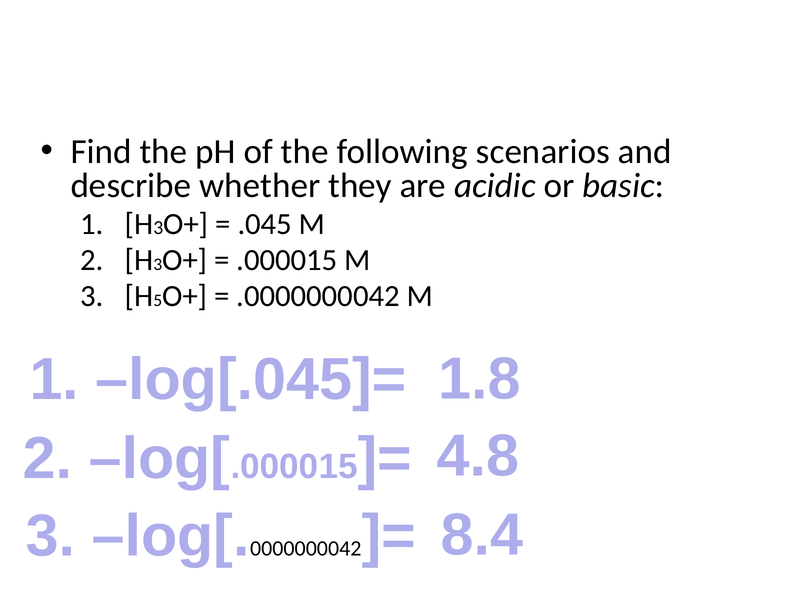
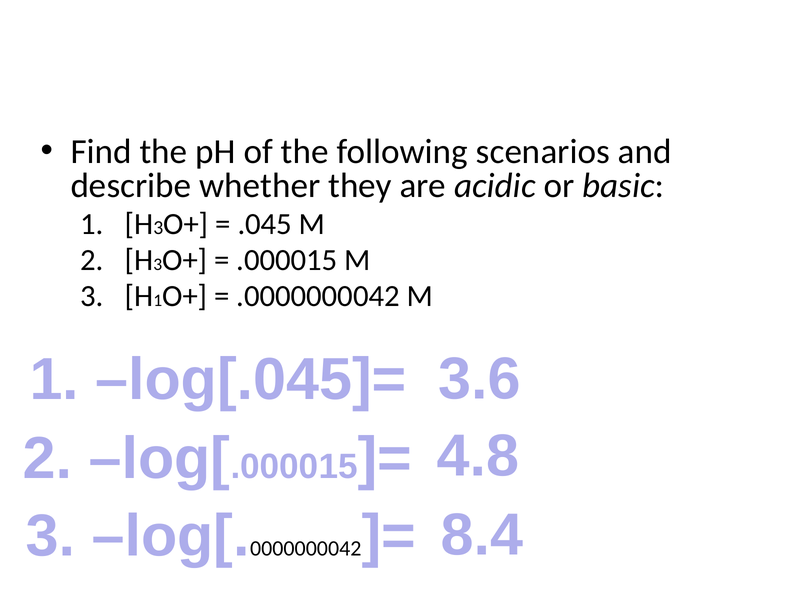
5 at (158, 301): 5 -> 1
1.8: 1.8 -> 3.6
